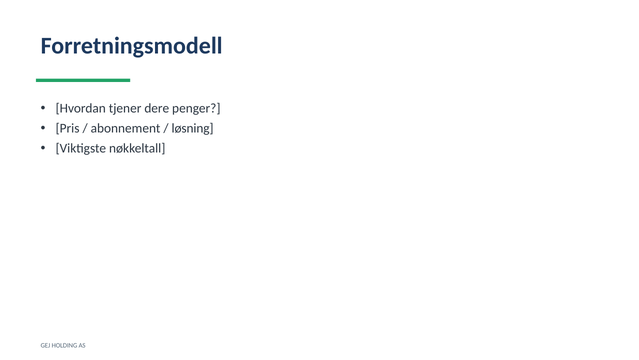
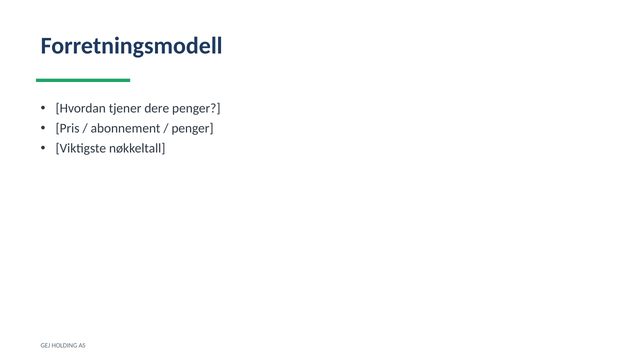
løsning at (193, 128): løsning -> penger
